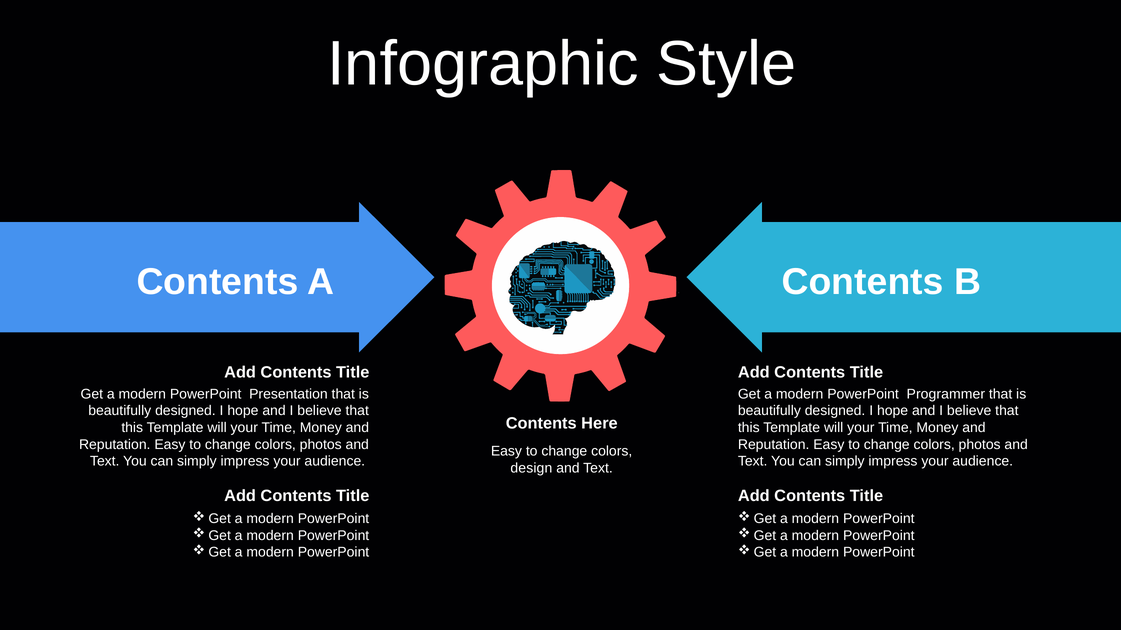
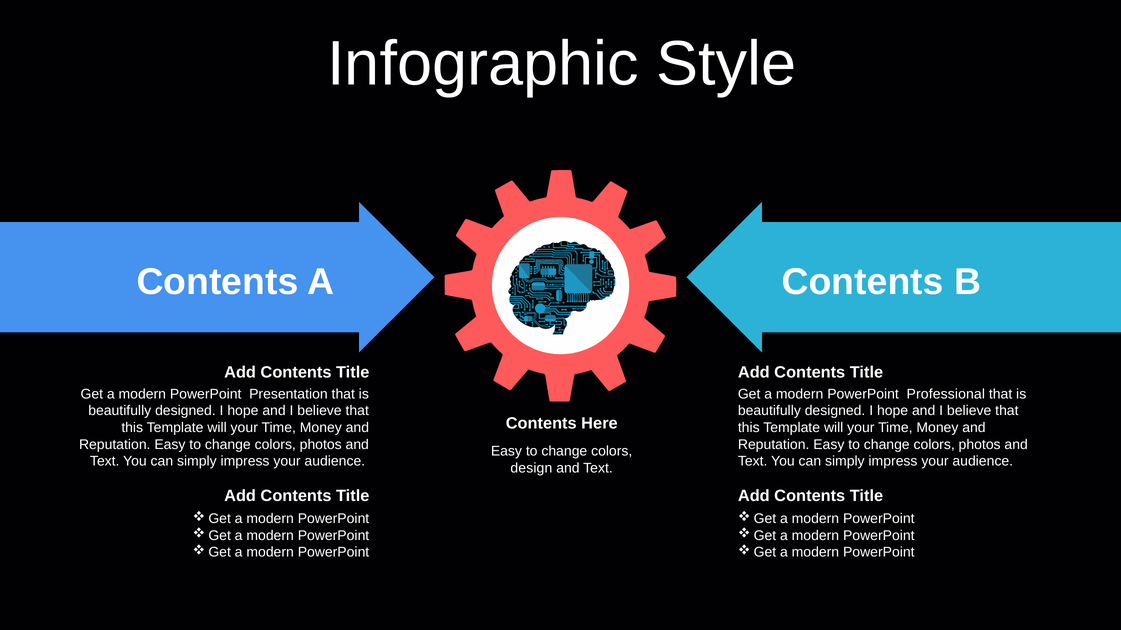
Programmer: Programmer -> Professional
